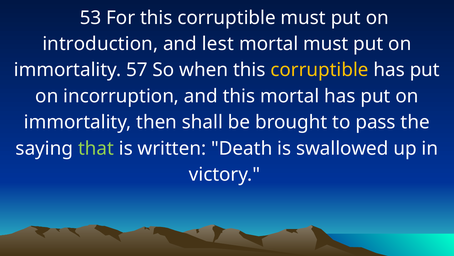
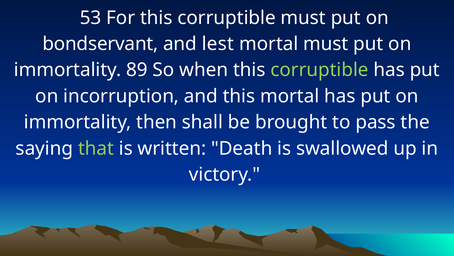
introduction: introduction -> bondservant
57: 57 -> 89
corruptible at (319, 70) colour: yellow -> light green
